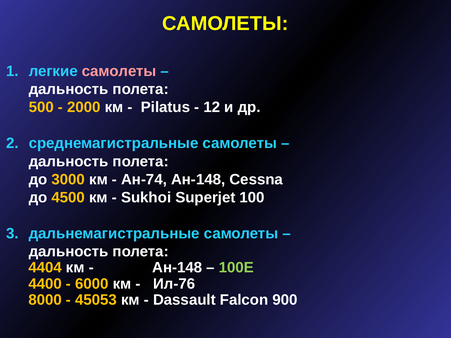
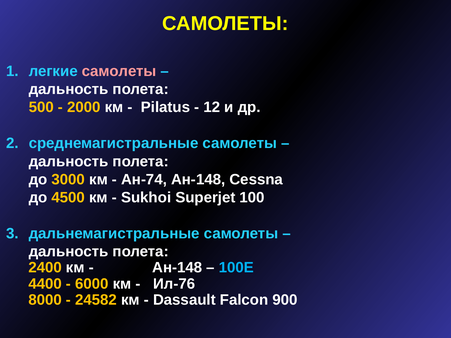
4404: 4404 -> 2400
100Е colour: light green -> light blue
45053: 45053 -> 24582
